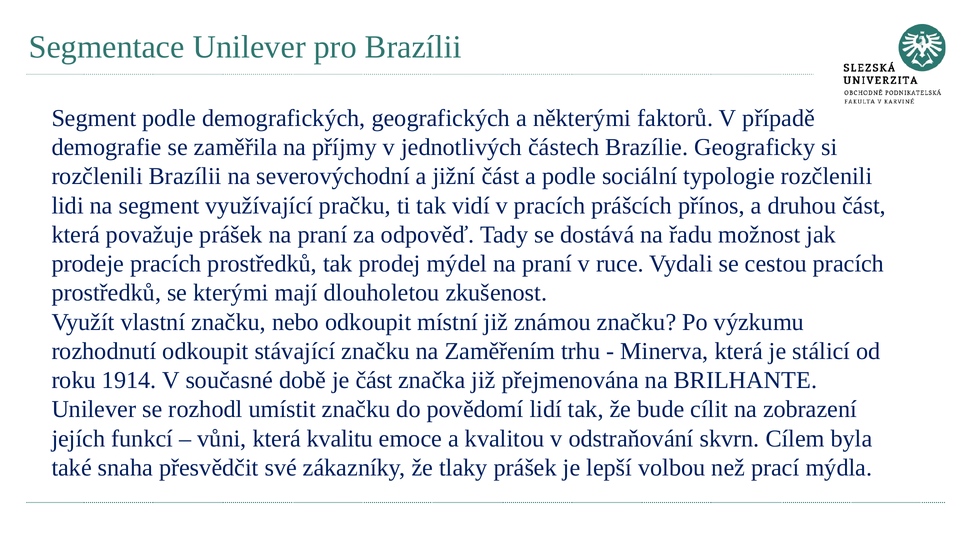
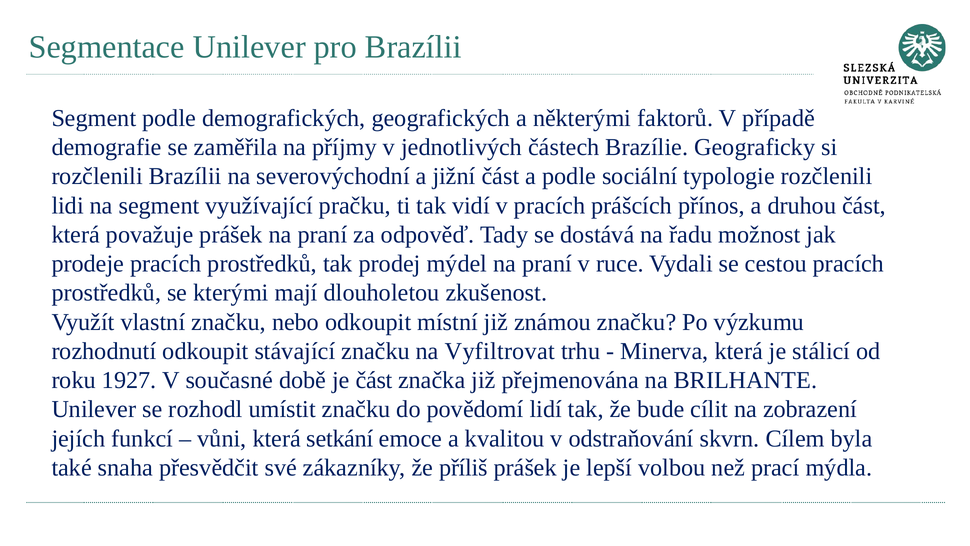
Zaměřením: Zaměřením -> Vyfiltrovat
1914: 1914 -> 1927
kvalitu: kvalitu -> setkání
tlaky: tlaky -> příliš
